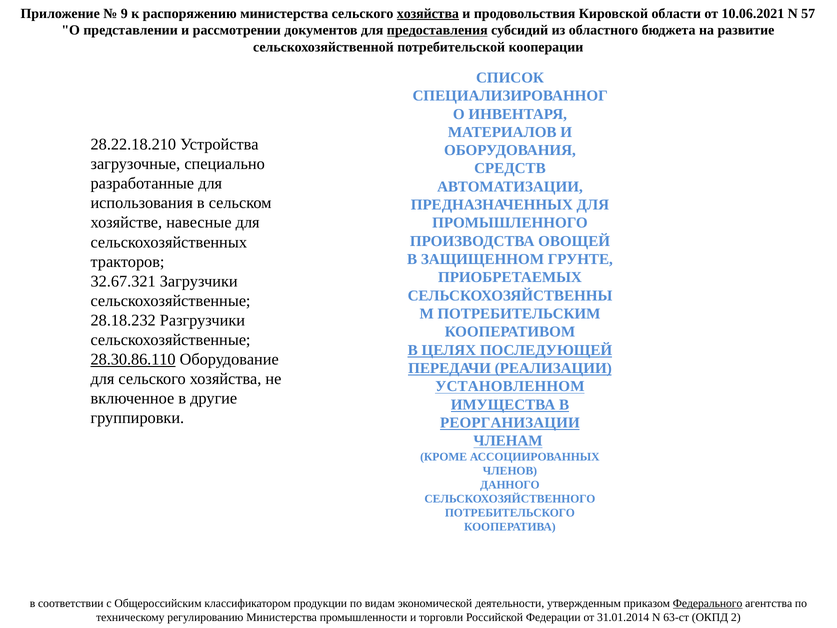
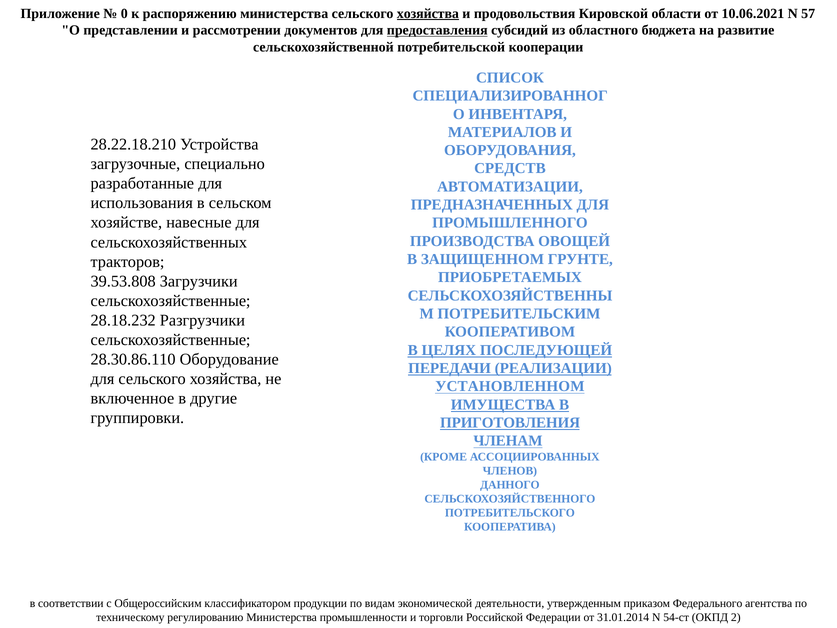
9: 9 -> 0
32.67.321: 32.67.321 -> 39.53.808
28.30.86.110 underline: present -> none
РЕОРГАНИЗАЦИИ: РЕОРГАНИЗАЦИИ -> ПРИГОТОВЛЕНИЯ
Федерального underline: present -> none
63-ст: 63-ст -> 54-ст
